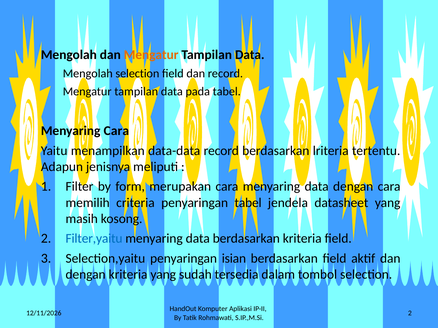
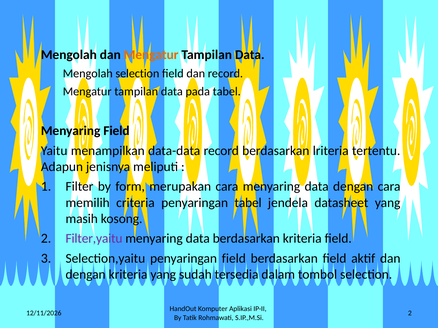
Menyaring Cara: Cara -> Field
Filter,yaitu colour: blue -> purple
penyaringan isian: isian -> field
